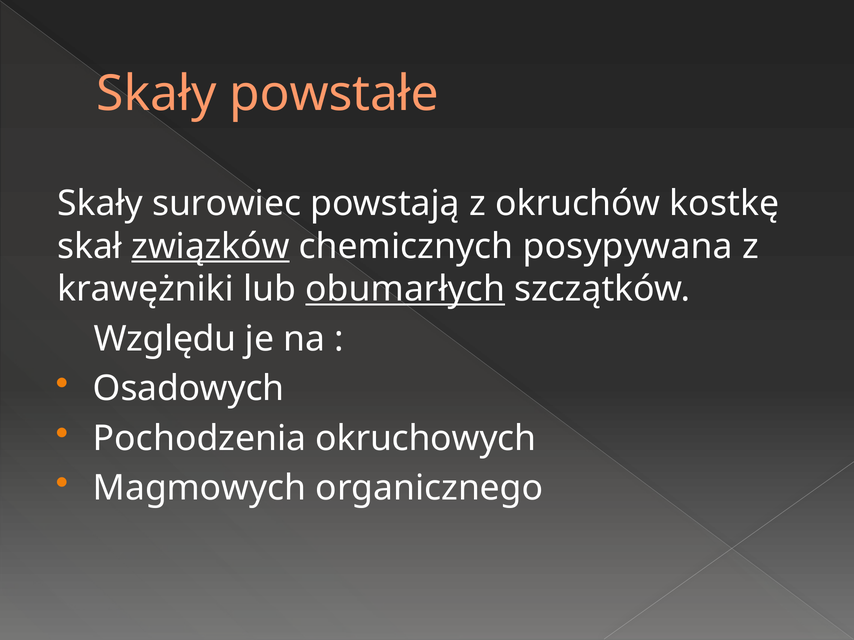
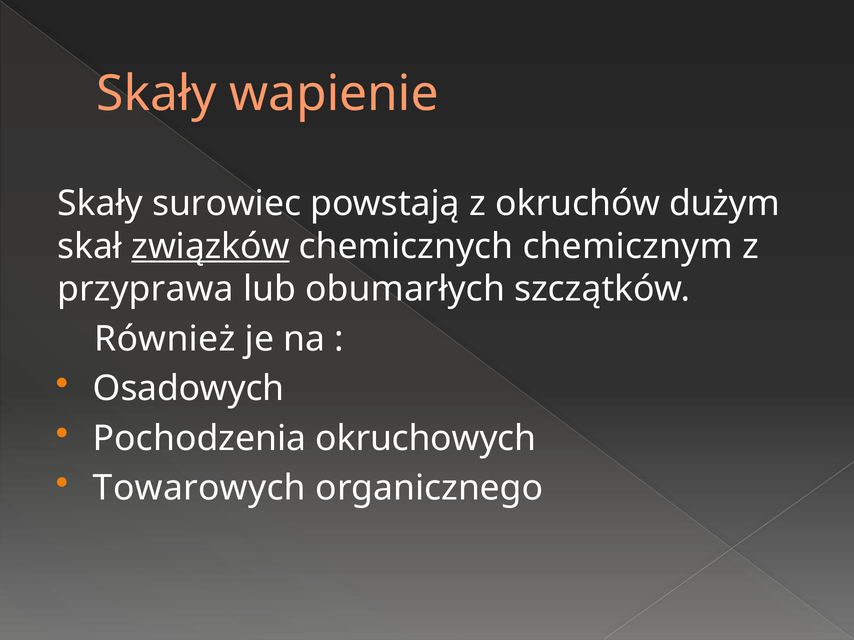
powstałe: powstałe -> wapienie
kostkę: kostkę -> dużym
posypywana: posypywana -> chemicznym
krawężniki: krawężniki -> przyprawa
obumarłych underline: present -> none
Względu: Względu -> Również
Magmowych: Magmowych -> Towarowych
